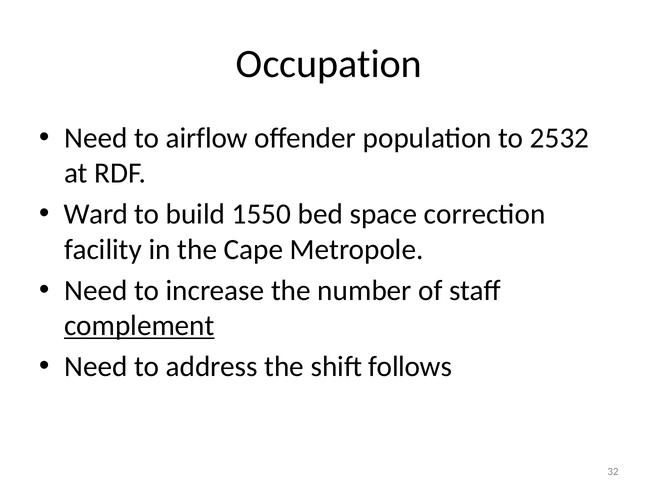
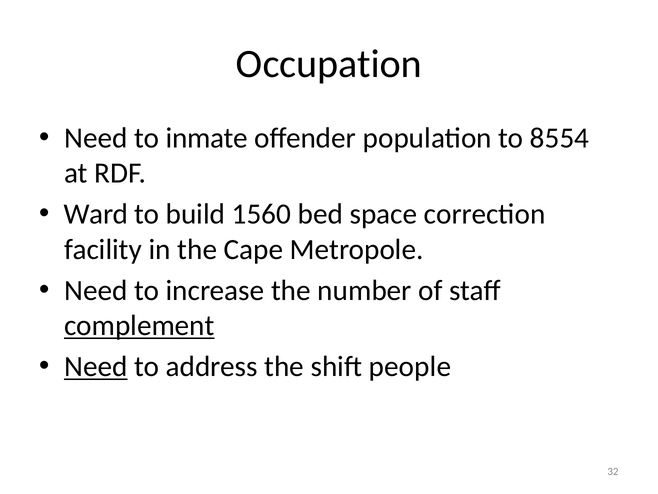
airflow: airflow -> inmate
2532: 2532 -> 8554
1550: 1550 -> 1560
Need at (96, 366) underline: none -> present
follows: follows -> people
